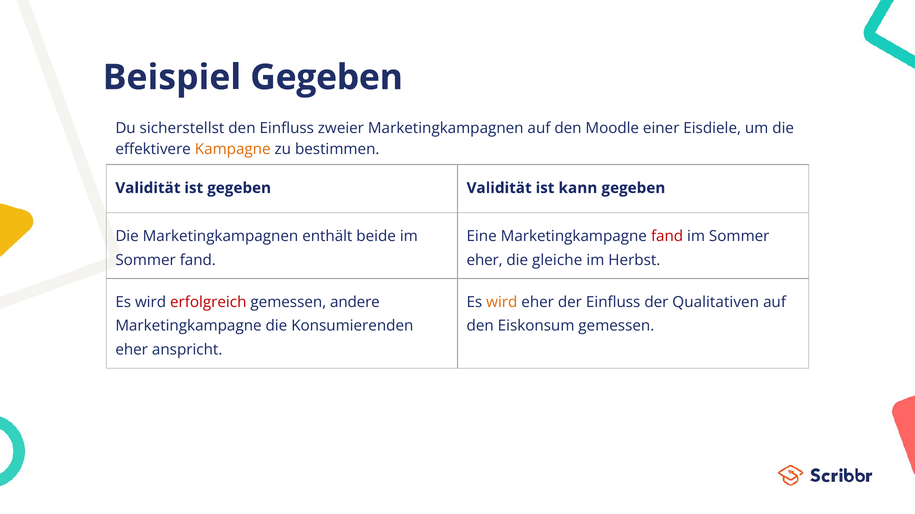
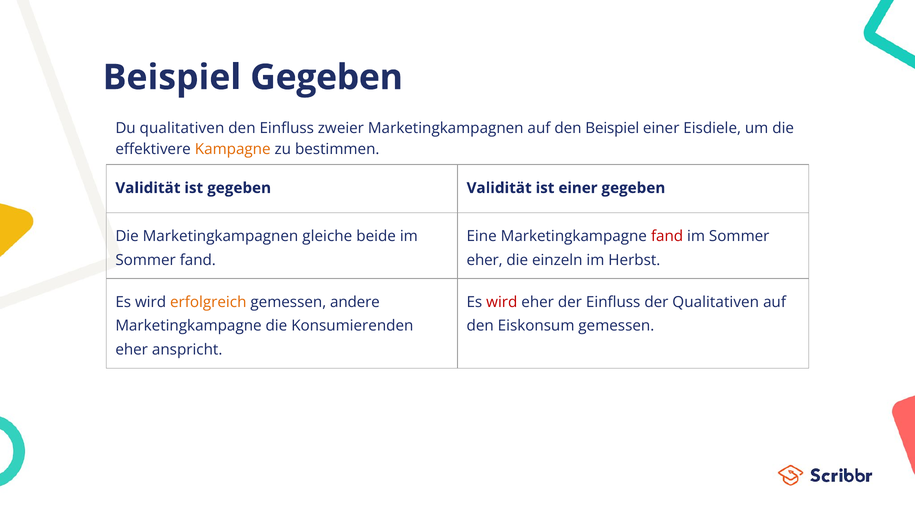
Du sicherstellst: sicherstellst -> qualitativen
den Moodle: Moodle -> Beispiel
ist kann: kann -> einer
enthält: enthält -> gleiche
gleiche: gleiche -> einzeln
erfolgreich colour: red -> orange
wird at (502, 303) colour: orange -> red
